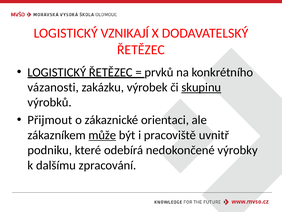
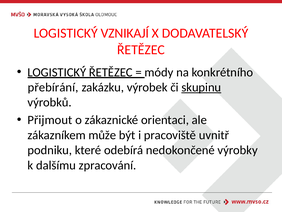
prvků: prvků -> módy
vázanosti: vázanosti -> přebírání
může underline: present -> none
